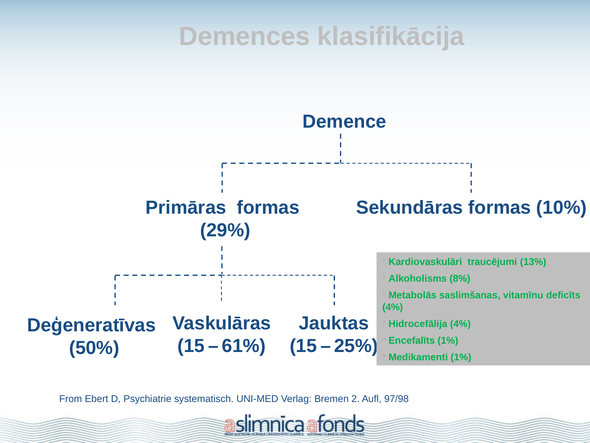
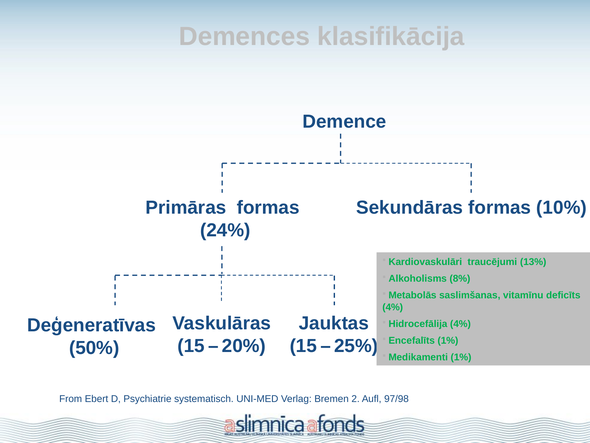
29%: 29% -> 24%
61%: 61% -> 20%
